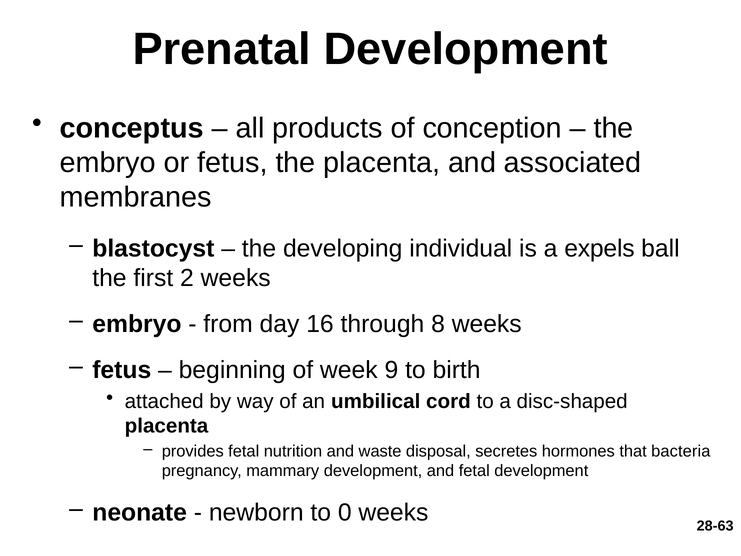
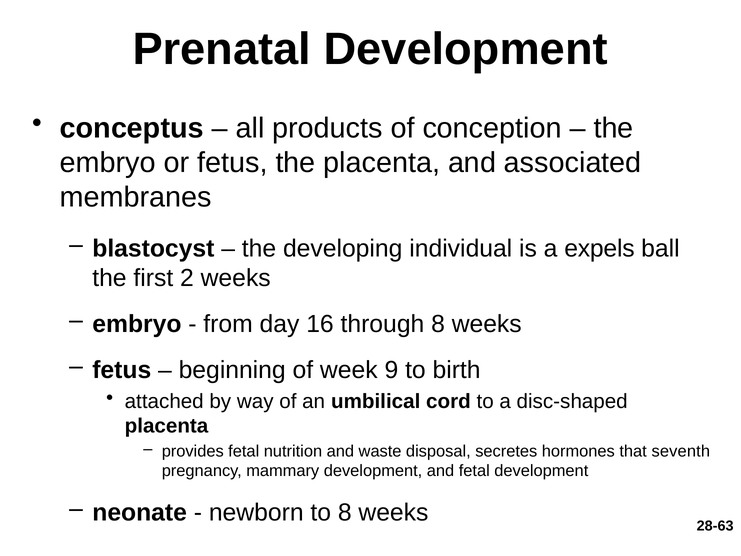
bacteria: bacteria -> seventh
to 0: 0 -> 8
